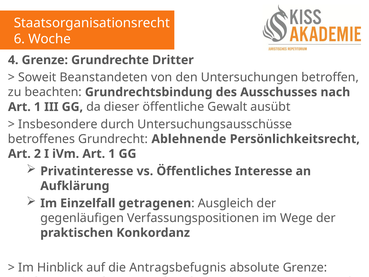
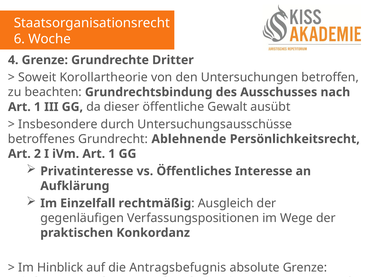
Beanstandeten: Beanstandeten -> Korollartheorie
getragenen: getragenen -> rechtmäßig
